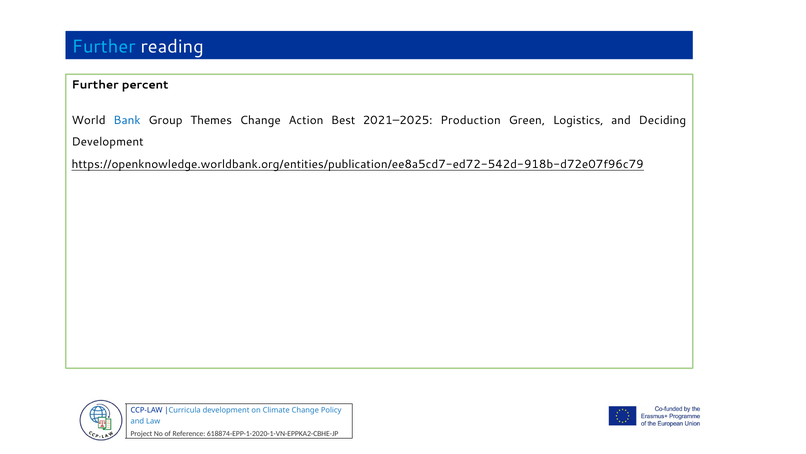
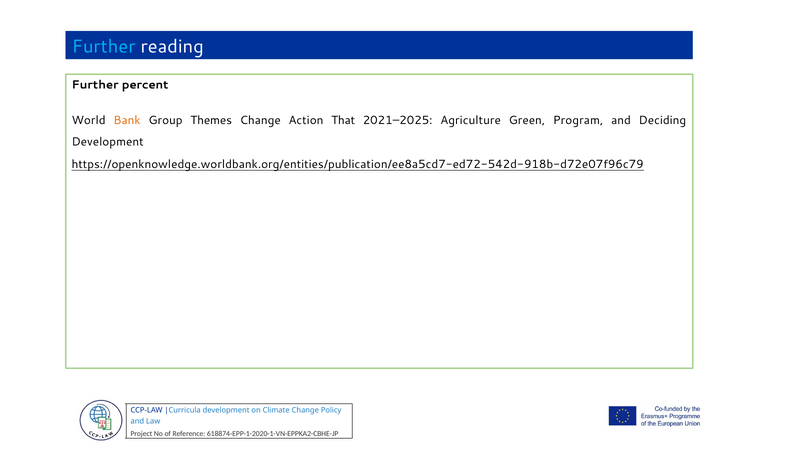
Bank colour: blue -> orange
Best: Best -> That
Production: Production -> Agriculture
Logistics: Logistics -> Program
